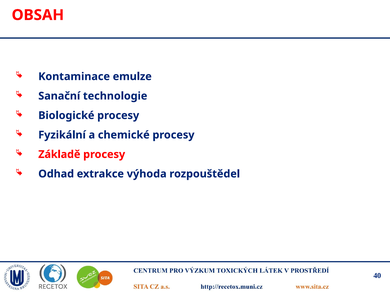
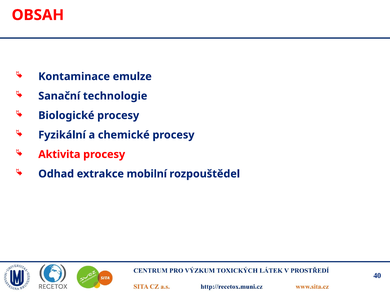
Základě: Základě -> Aktivita
výhoda: výhoda -> mobilní
